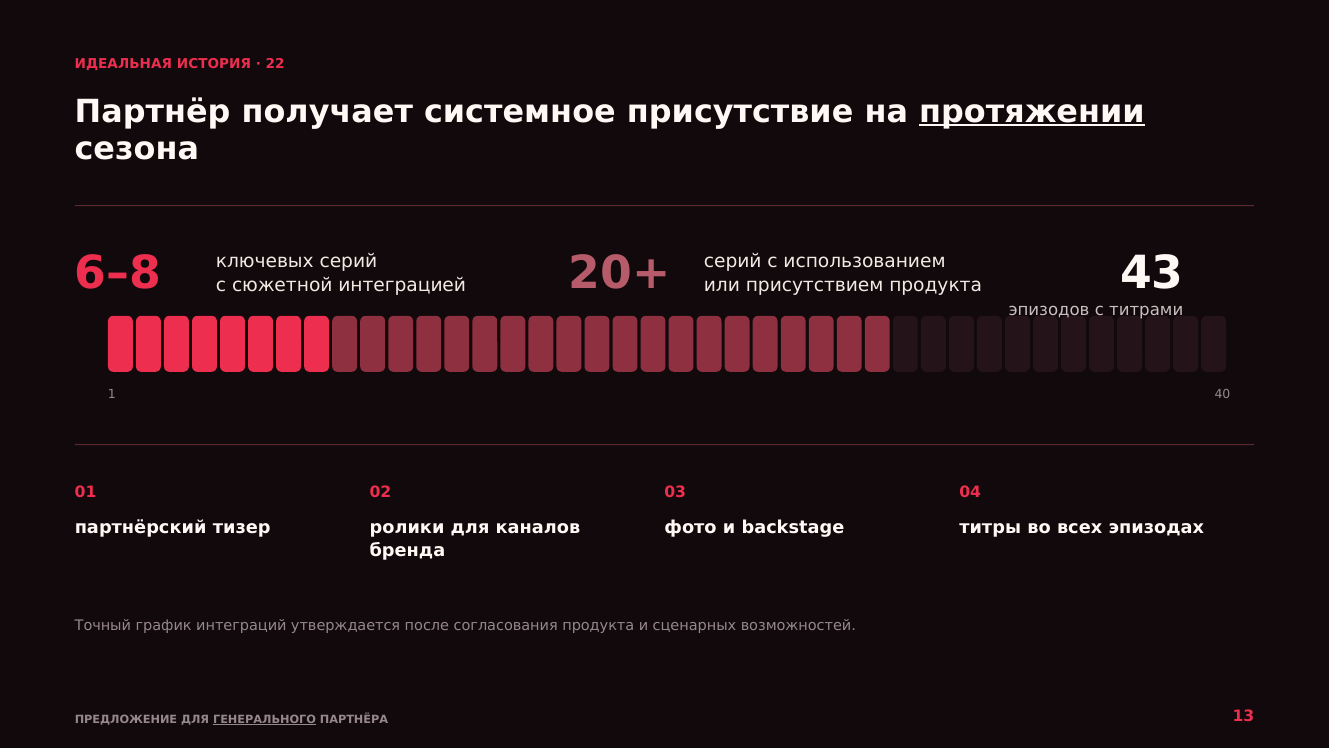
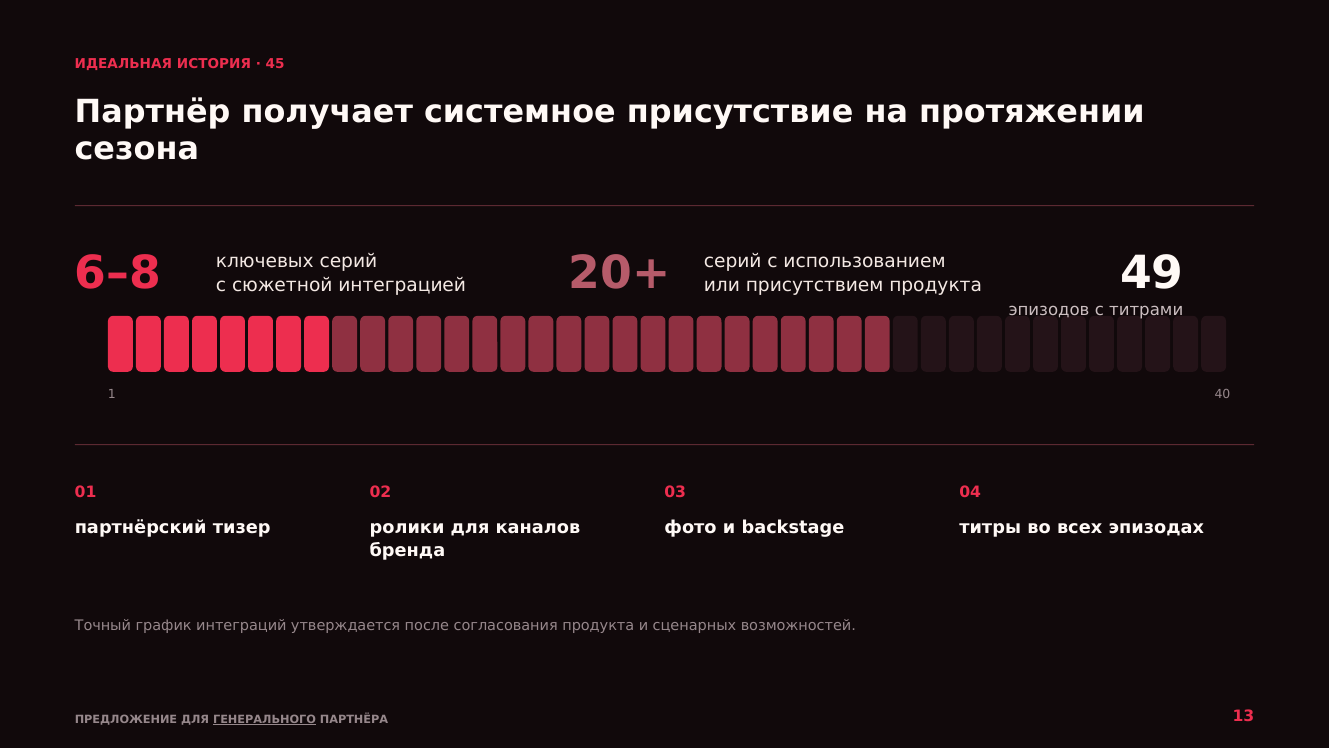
22: 22 -> 45
протяжении underline: present -> none
43: 43 -> 49
